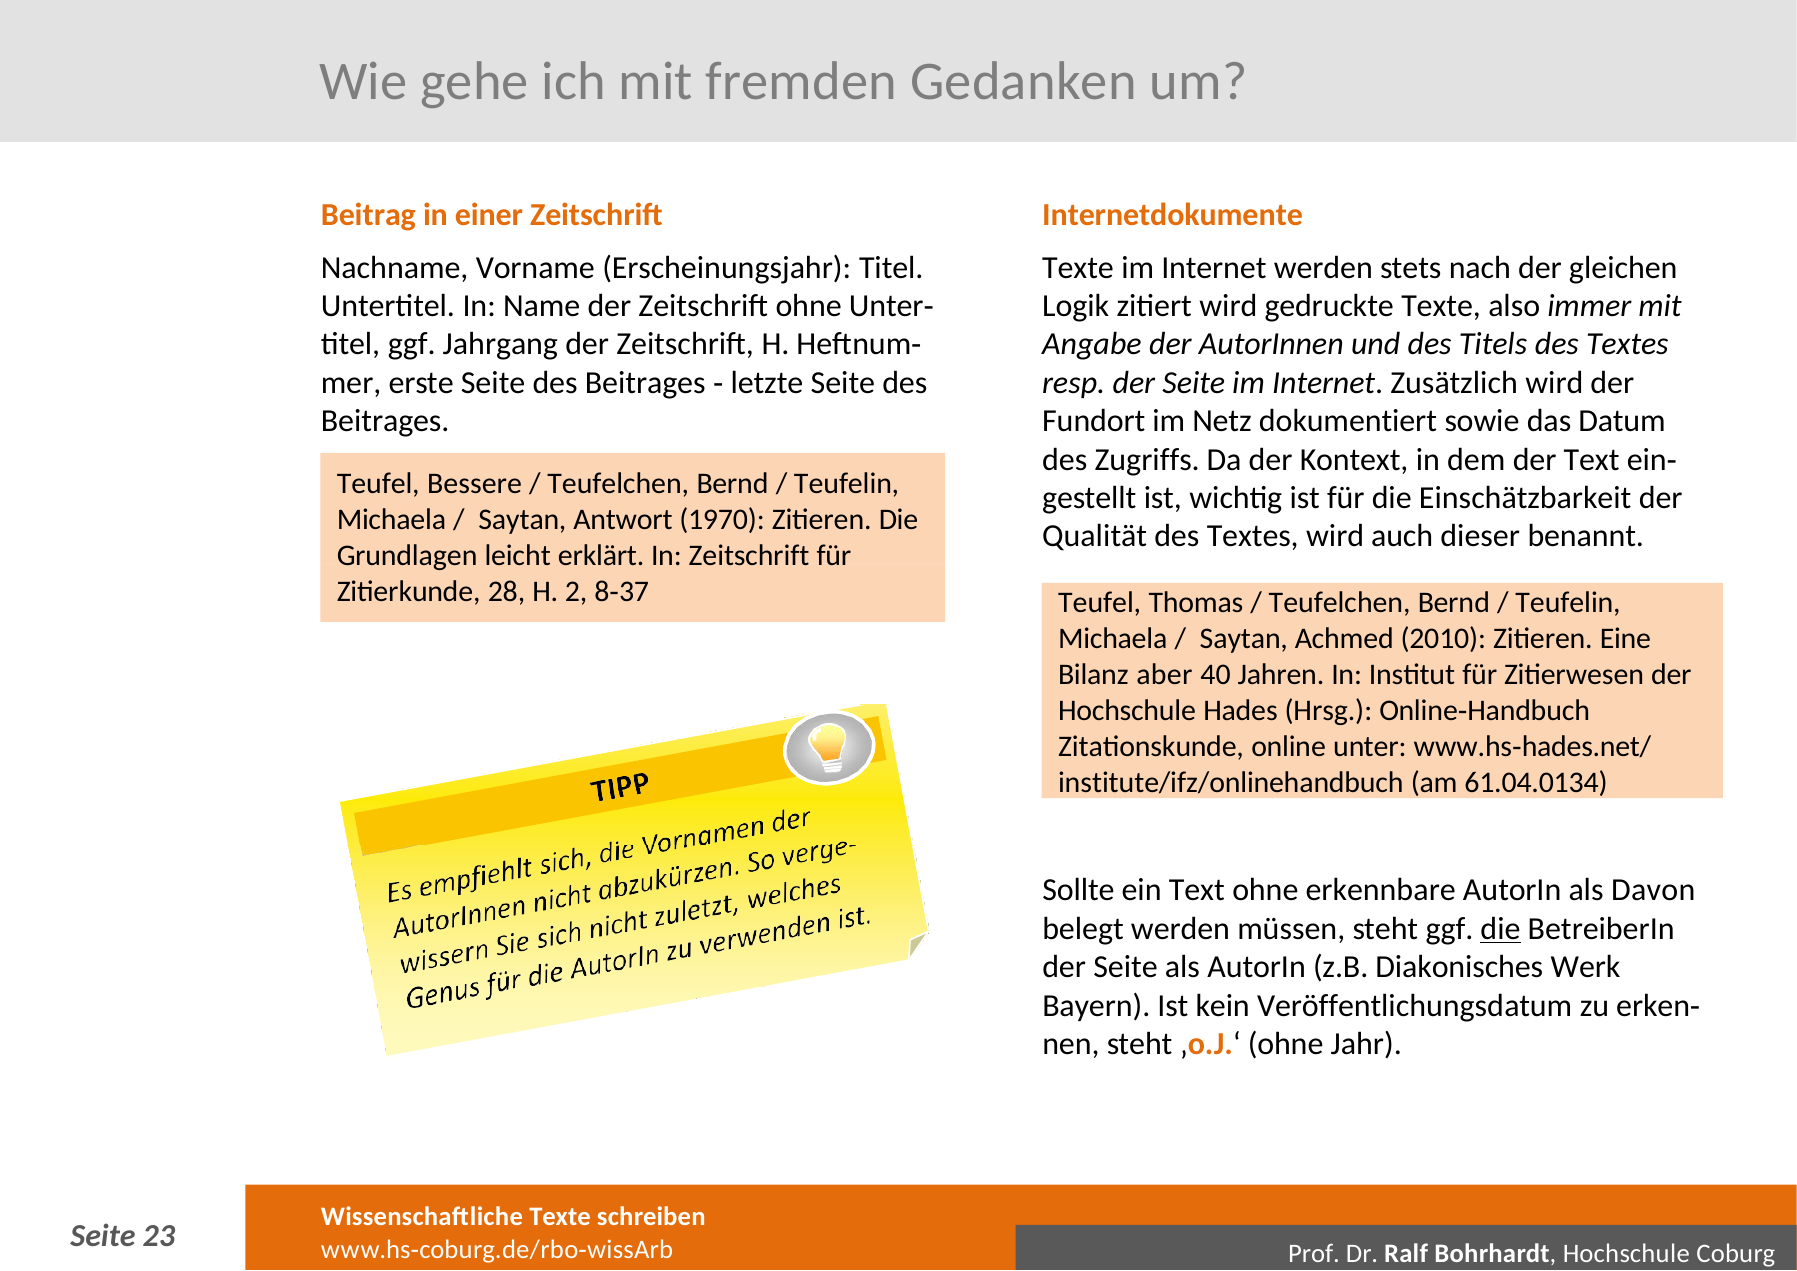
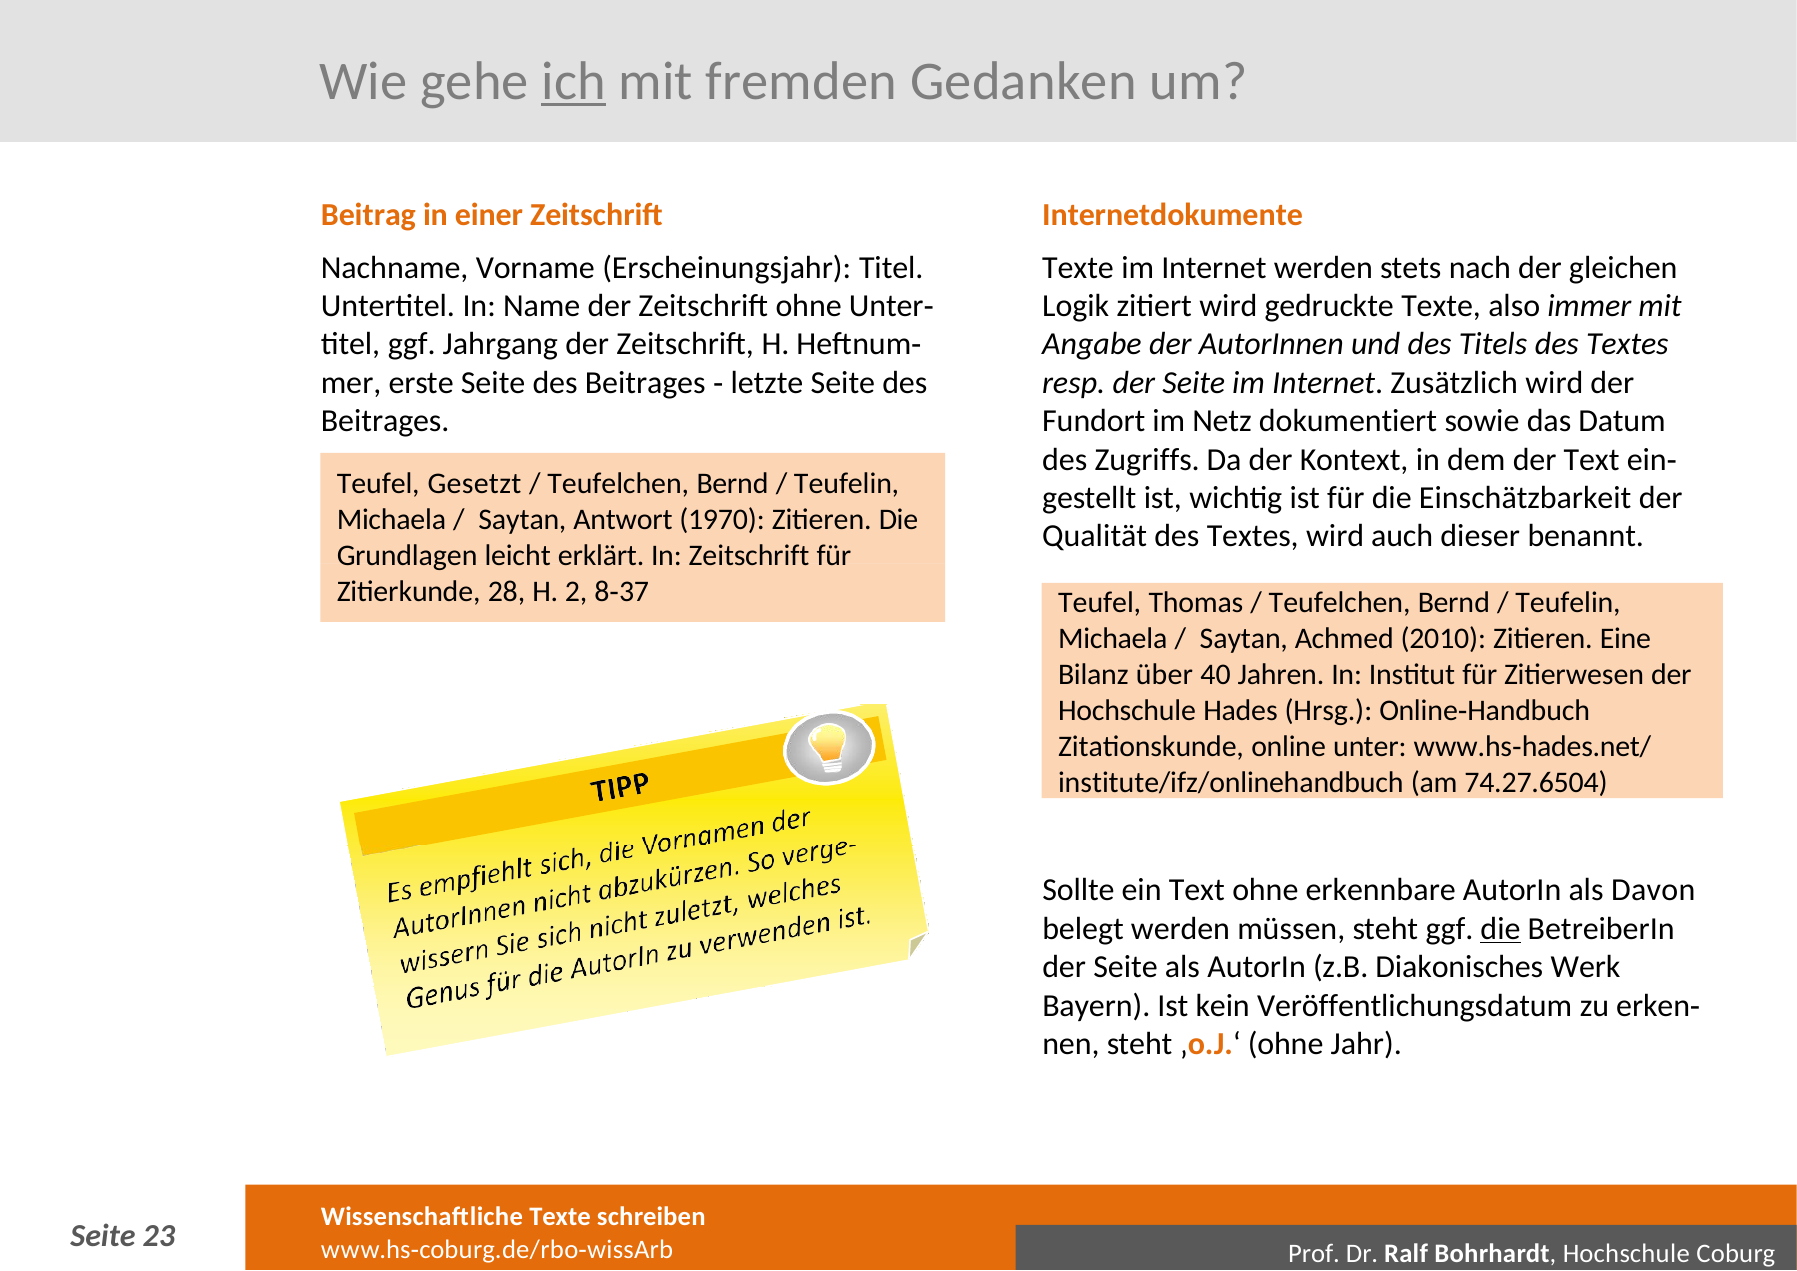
ich underline: none -> present
Bessere: Bessere -> Gesetzt
aber: aber -> über
61.04.0134: 61.04.0134 -> 74.27.6504
